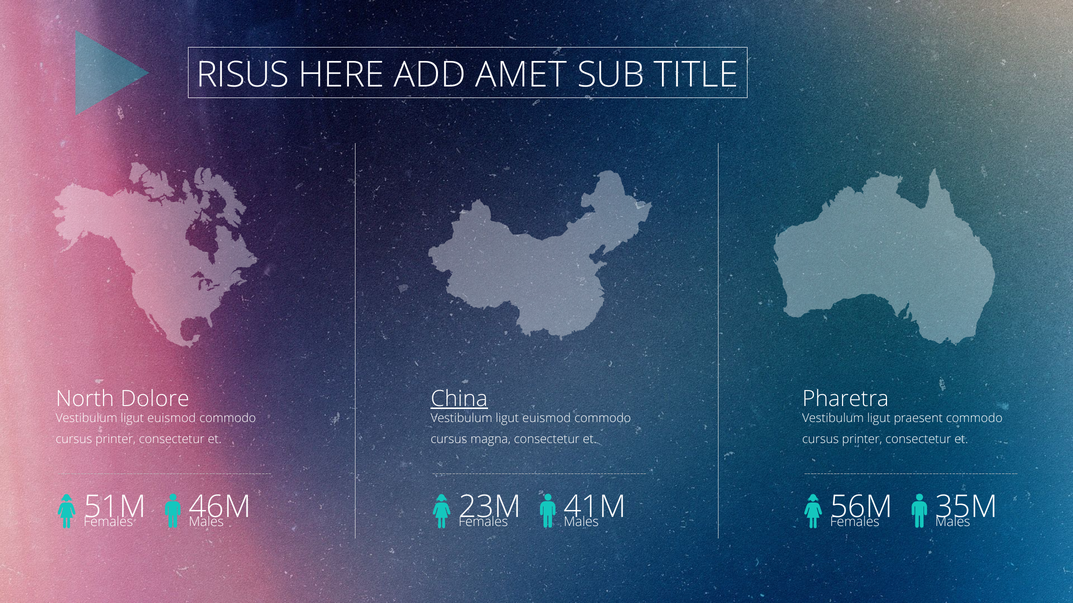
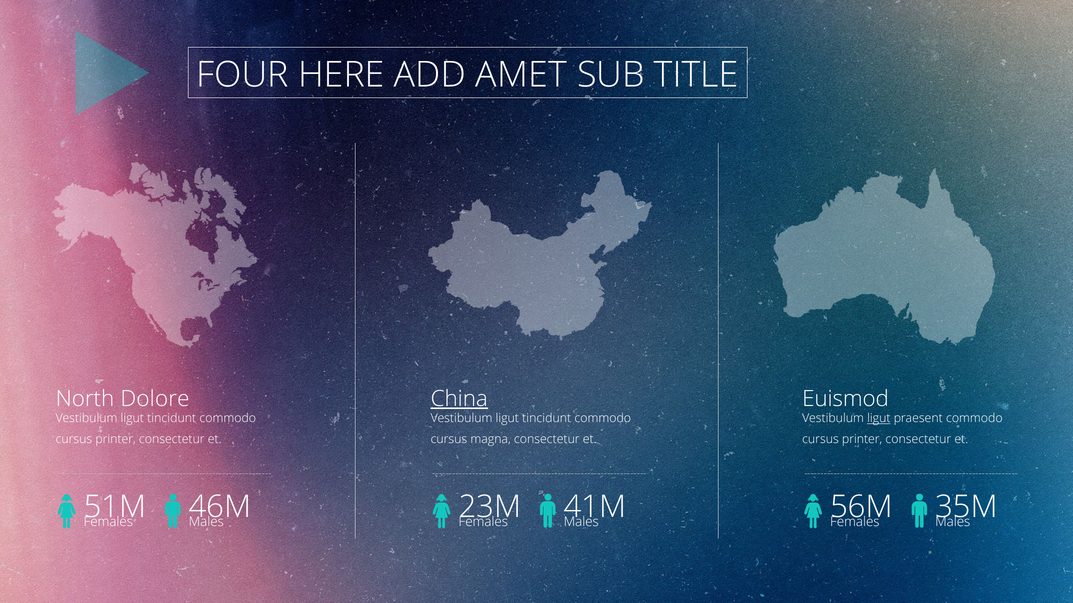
RISUS: RISUS -> FOUR
Pharetra: Pharetra -> Euismod
euismod at (172, 419): euismod -> tincidunt
euismod at (547, 419): euismod -> tincidunt
ligut at (879, 419) underline: none -> present
